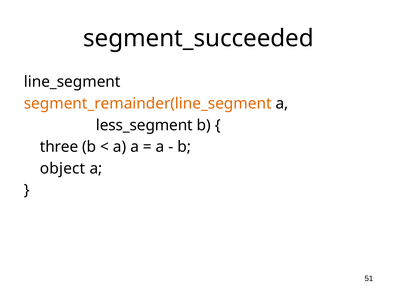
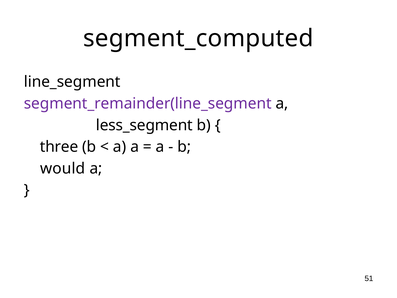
segment_succeeded: segment_succeeded -> segment_computed
segment_remainder(line_segment colour: orange -> purple
object: object -> would
